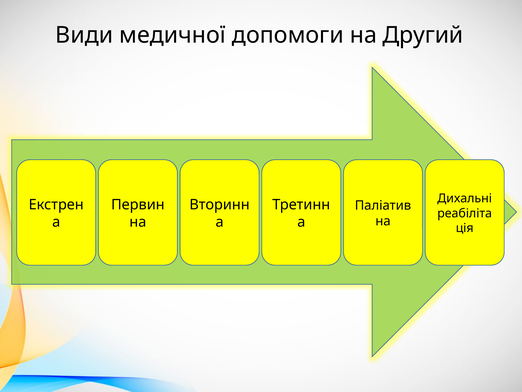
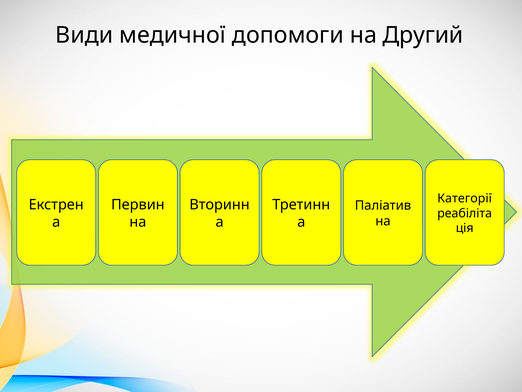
Дихальні: Дихальні -> Категорії
